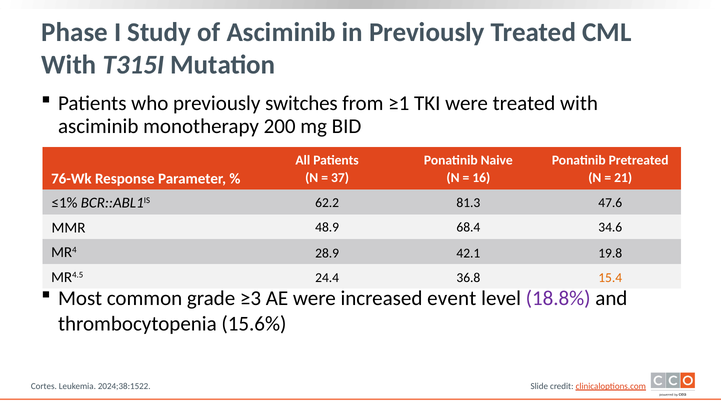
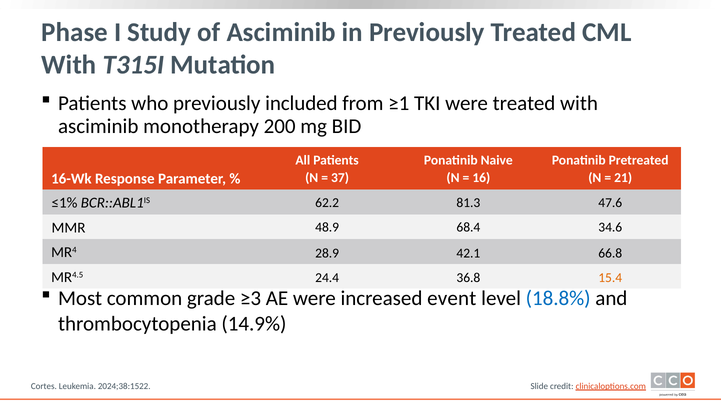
switches: switches -> included
76-Wk: 76-Wk -> 16-Wk
19.8: 19.8 -> 66.8
18.8% colour: purple -> blue
15.6%: 15.6% -> 14.9%
